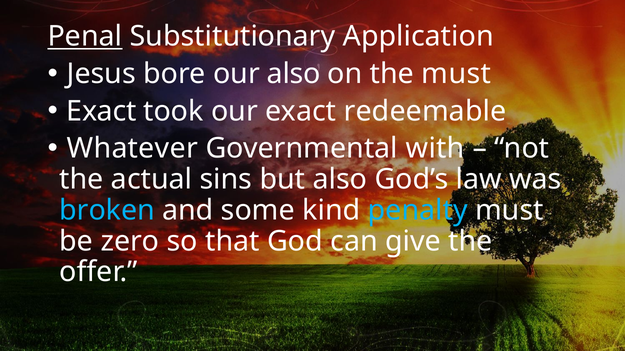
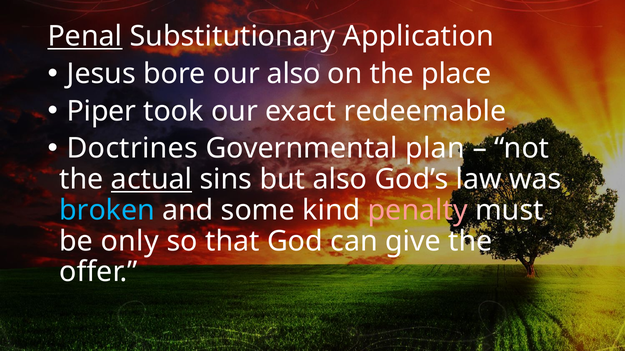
the must: must -> place
Exact at (101, 111): Exact -> Piper
Whatever: Whatever -> Doctrines
with: with -> plan
actual underline: none -> present
penalty colour: light blue -> pink
zero: zero -> only
